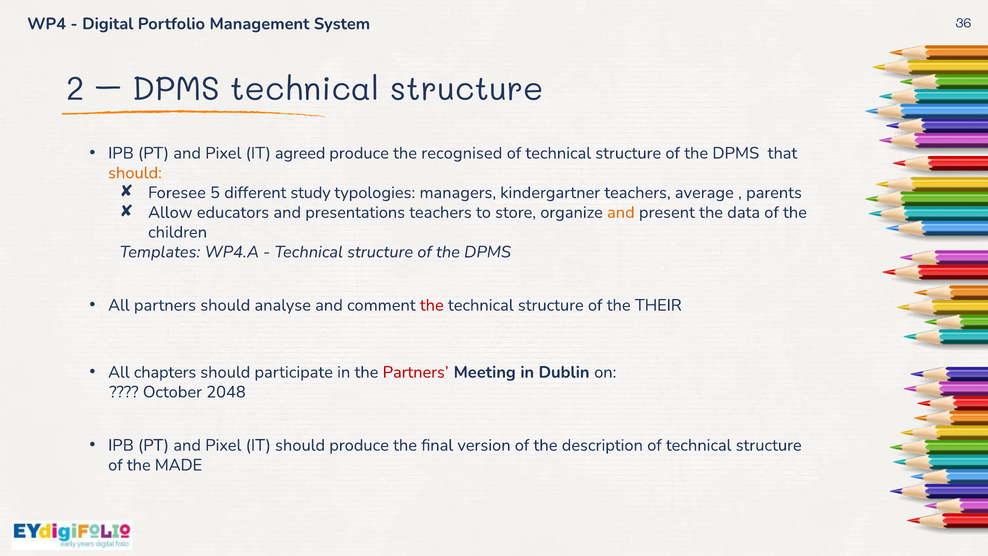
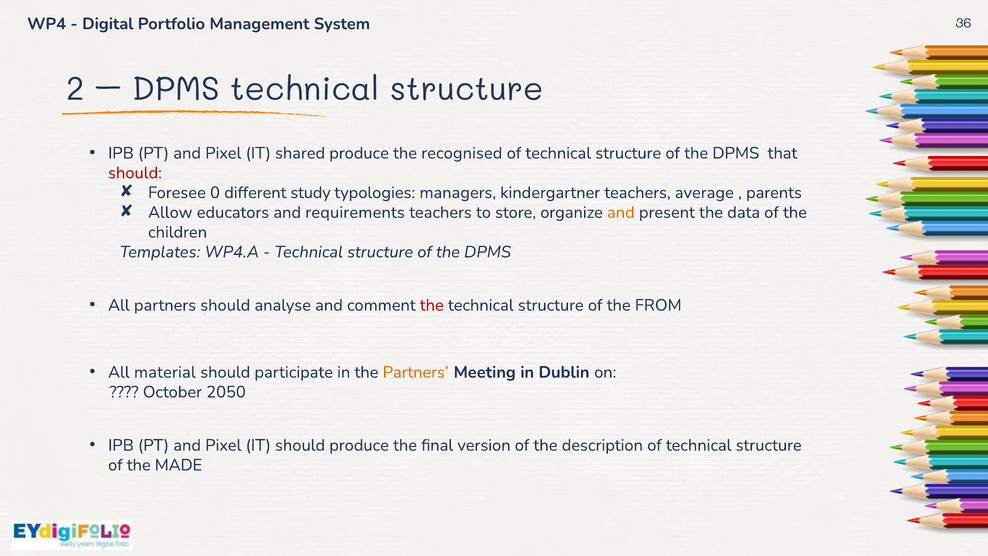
agreed: agreed -> shared
should at (135, 173) colour: orange -> red
5: 5 -> 0
presentations: presentations -> requirements
THEIR: THEIR -> FROM
chapters: chapters -> material
Partners at (416, 372) colour: red -> orange
2048: 2048 -> 2050
